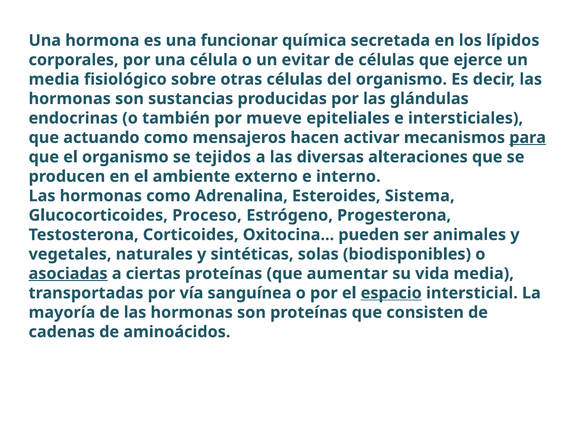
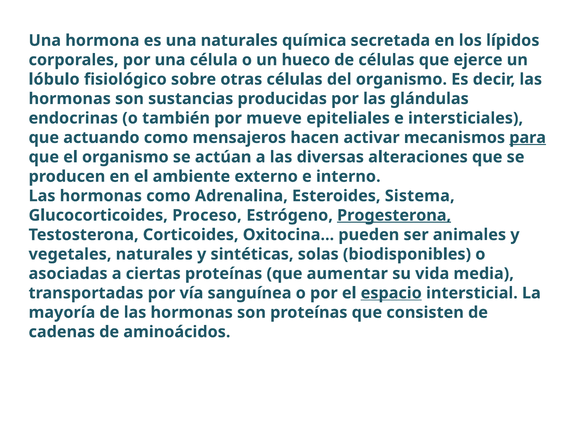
una funcionar: funcionar -> naturales
evitar: evitar -> hueco
media at (54, 79): media -> lóbulo
tejidos: tejidos -> actúan
Progesterona underline: none -> present
asociadas underline: present -> none
